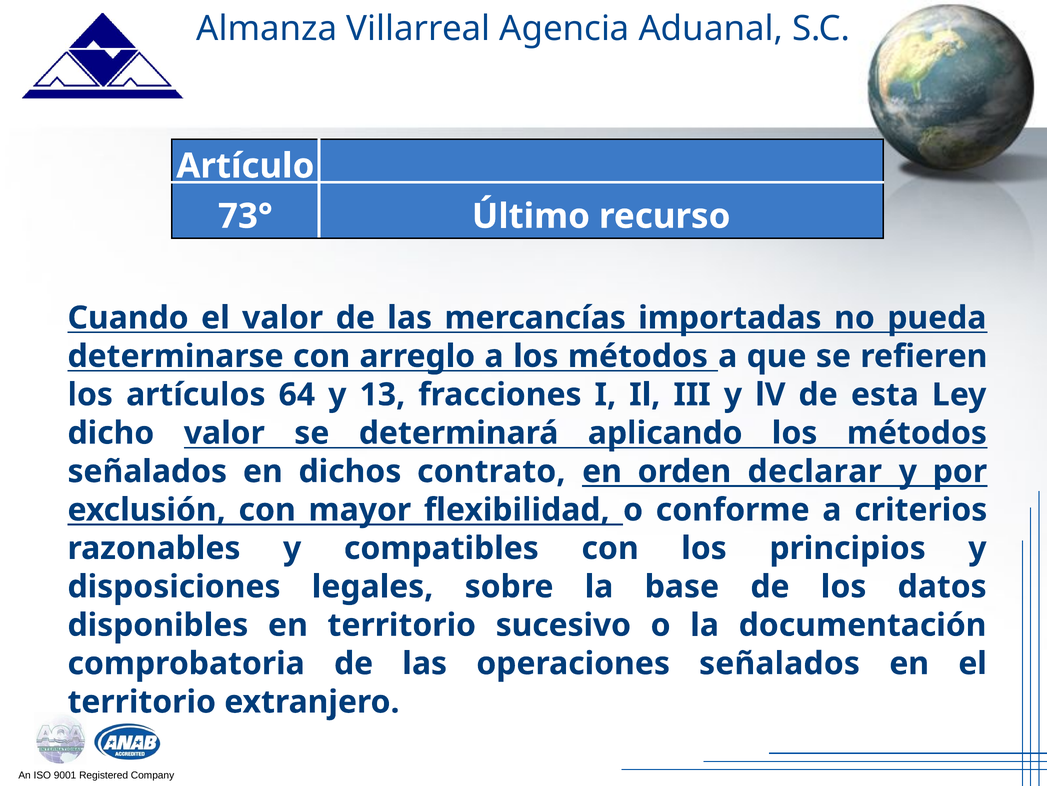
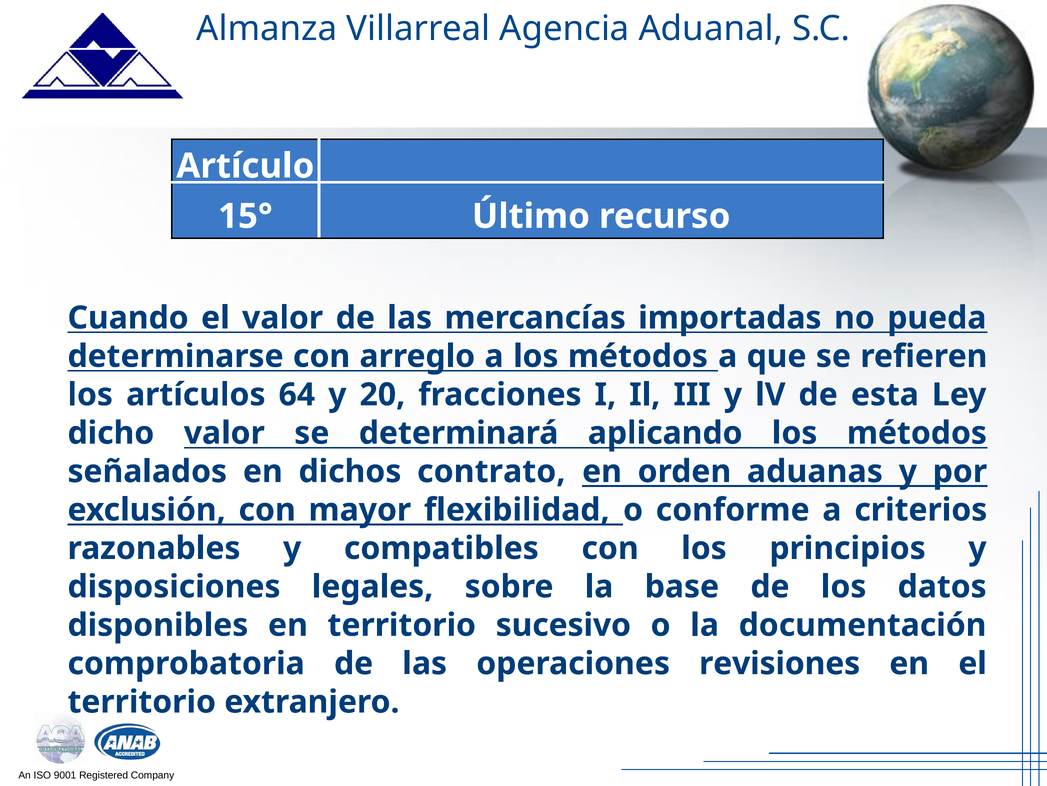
73°: 73° -> 15°
13: 13 -> 20
declarar: declarar -> aduanas
operaciones señalados: señalados -> revisiones
